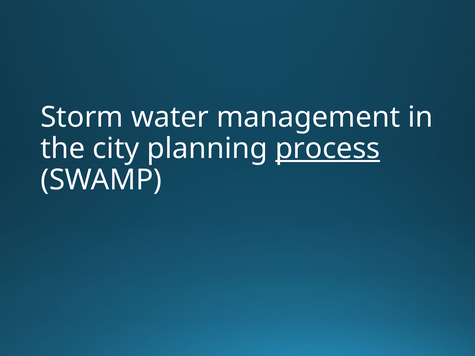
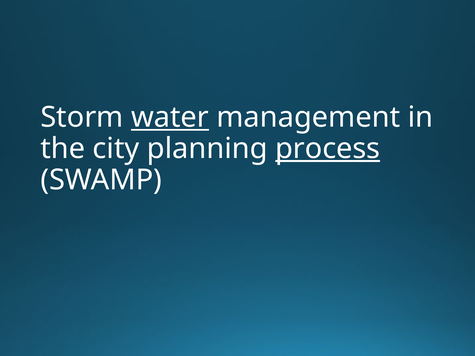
water underline: none -> present
